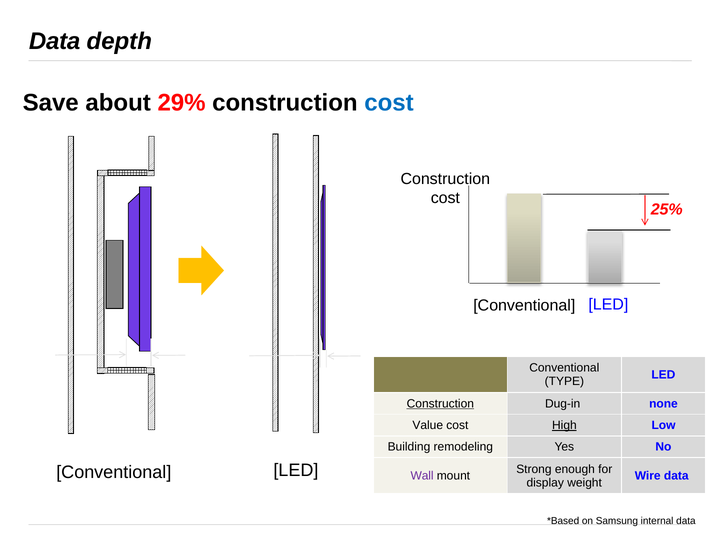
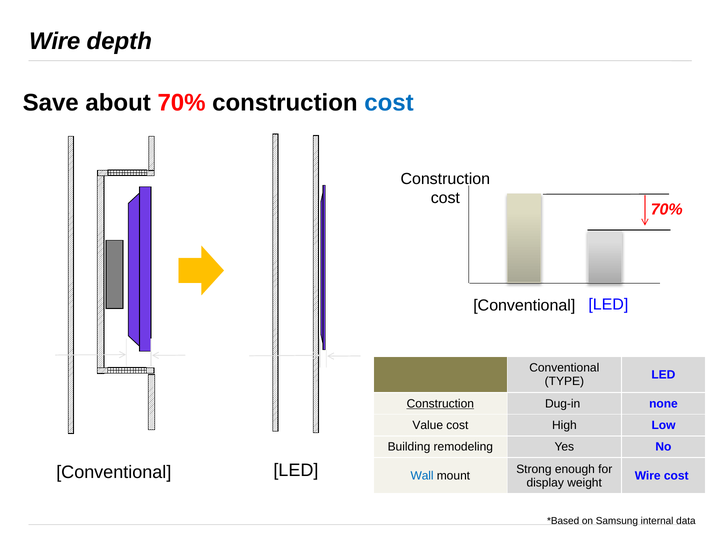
Data at (55, 41): Data -> Wire
about 29%: 29% -> 70%
25% at (667, 209): 25% -> 70%
High underline: present -> none
Wall colour: purple -> blue
Wire data: data -> cost
